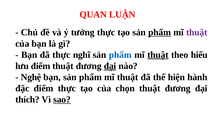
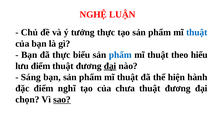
QUAN: QUAN -> NGHỆ
phẩm at (160, 32) underline: present -> none
thuật at (197, 32) colour: purple -> blue
nghĩ: nghĩ -> biểu
thuật at (158, 55) underline: present -> none
Nghệ: Nghệ -> Sáng
điểm thực: thực -> nghĩ
chọn: chọn -> chưa
thích: thích -> chọn
